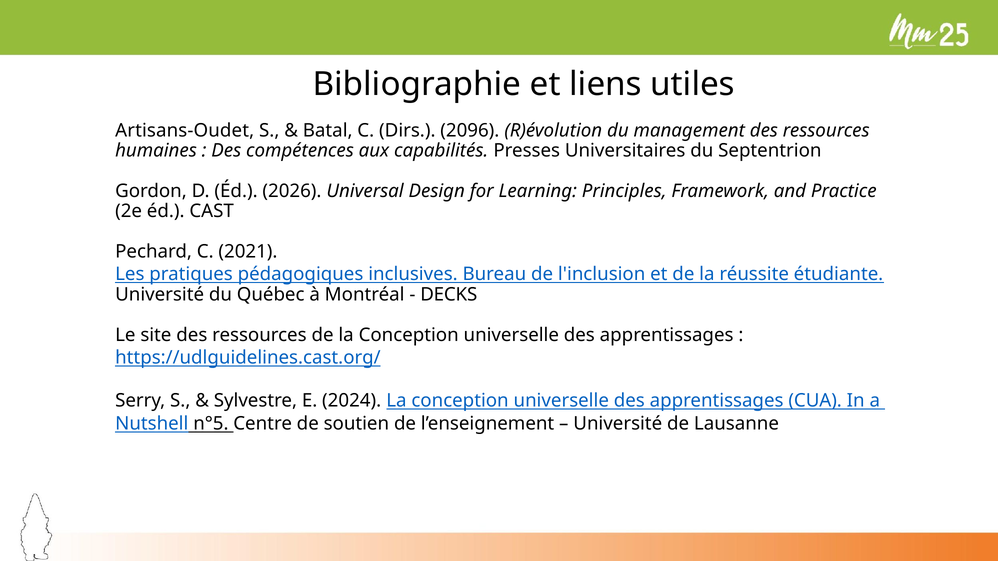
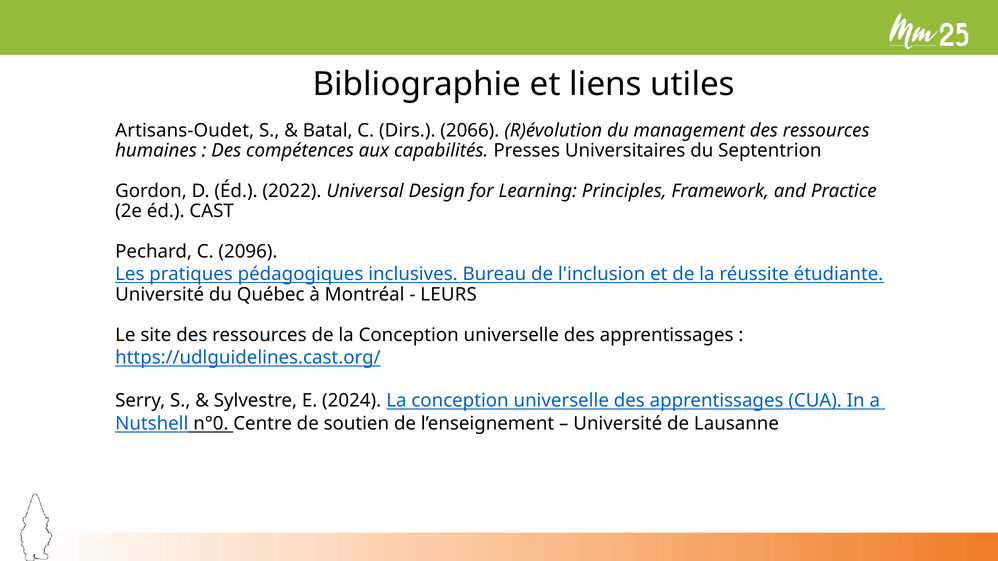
2096: 2096 -> 2066
2026: 2026 -> 2022
2021: 2021 -> 2096
DECKS: DECKS -> LEURS
n°5: n°5 -> n°0
